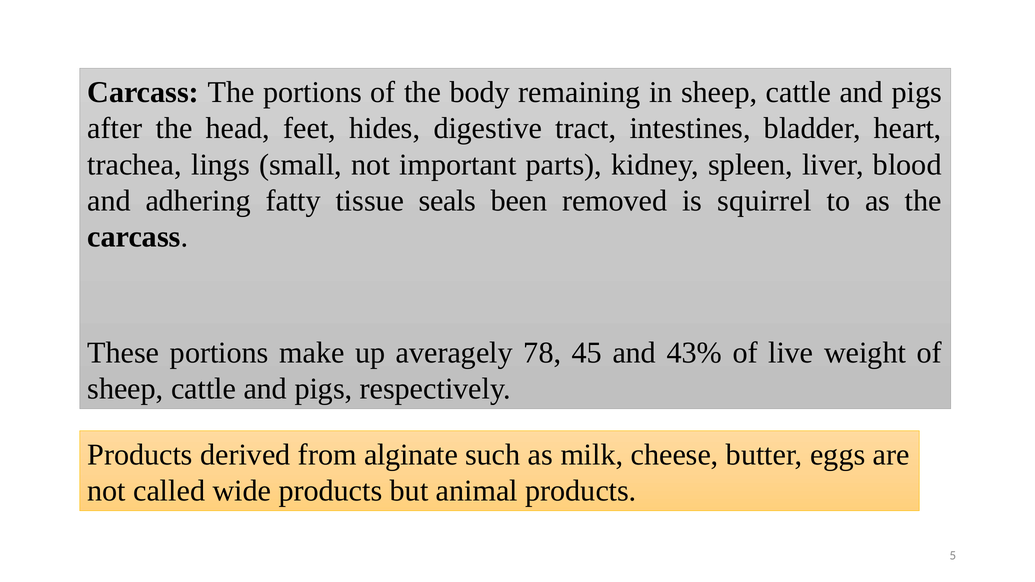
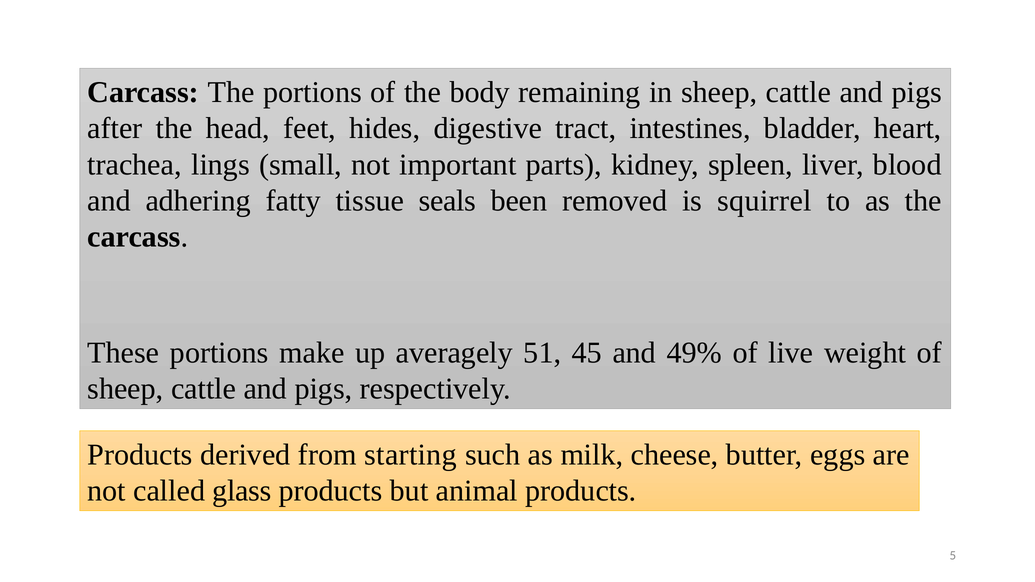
78: 78 -> 51
43%: 43% -> 49%
alginate: alginate -> starting
wide: wide -> glass
